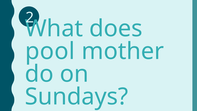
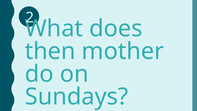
pool: pool -> then
